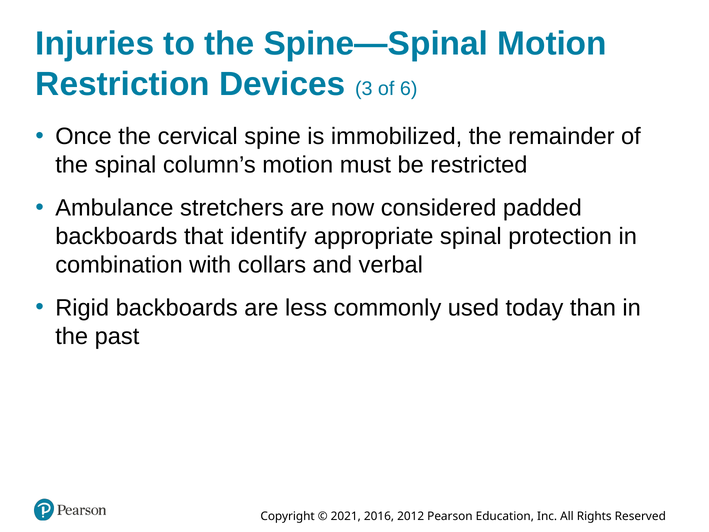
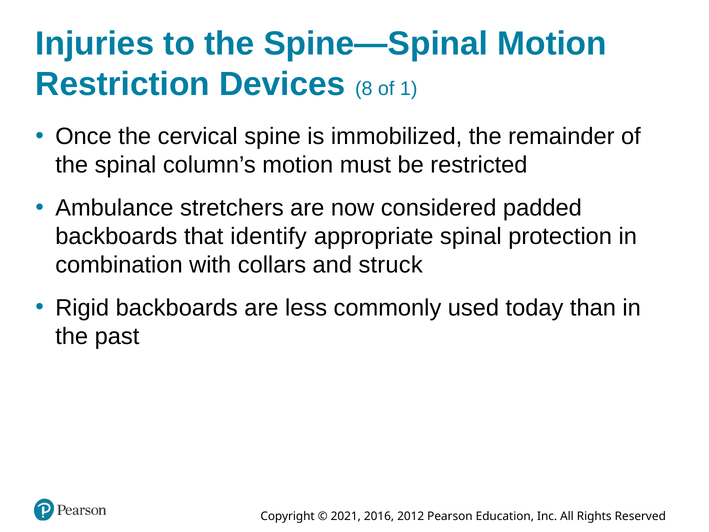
3: 3 -> 8
6: 6 -> 1
verbal: verbal -> struck
